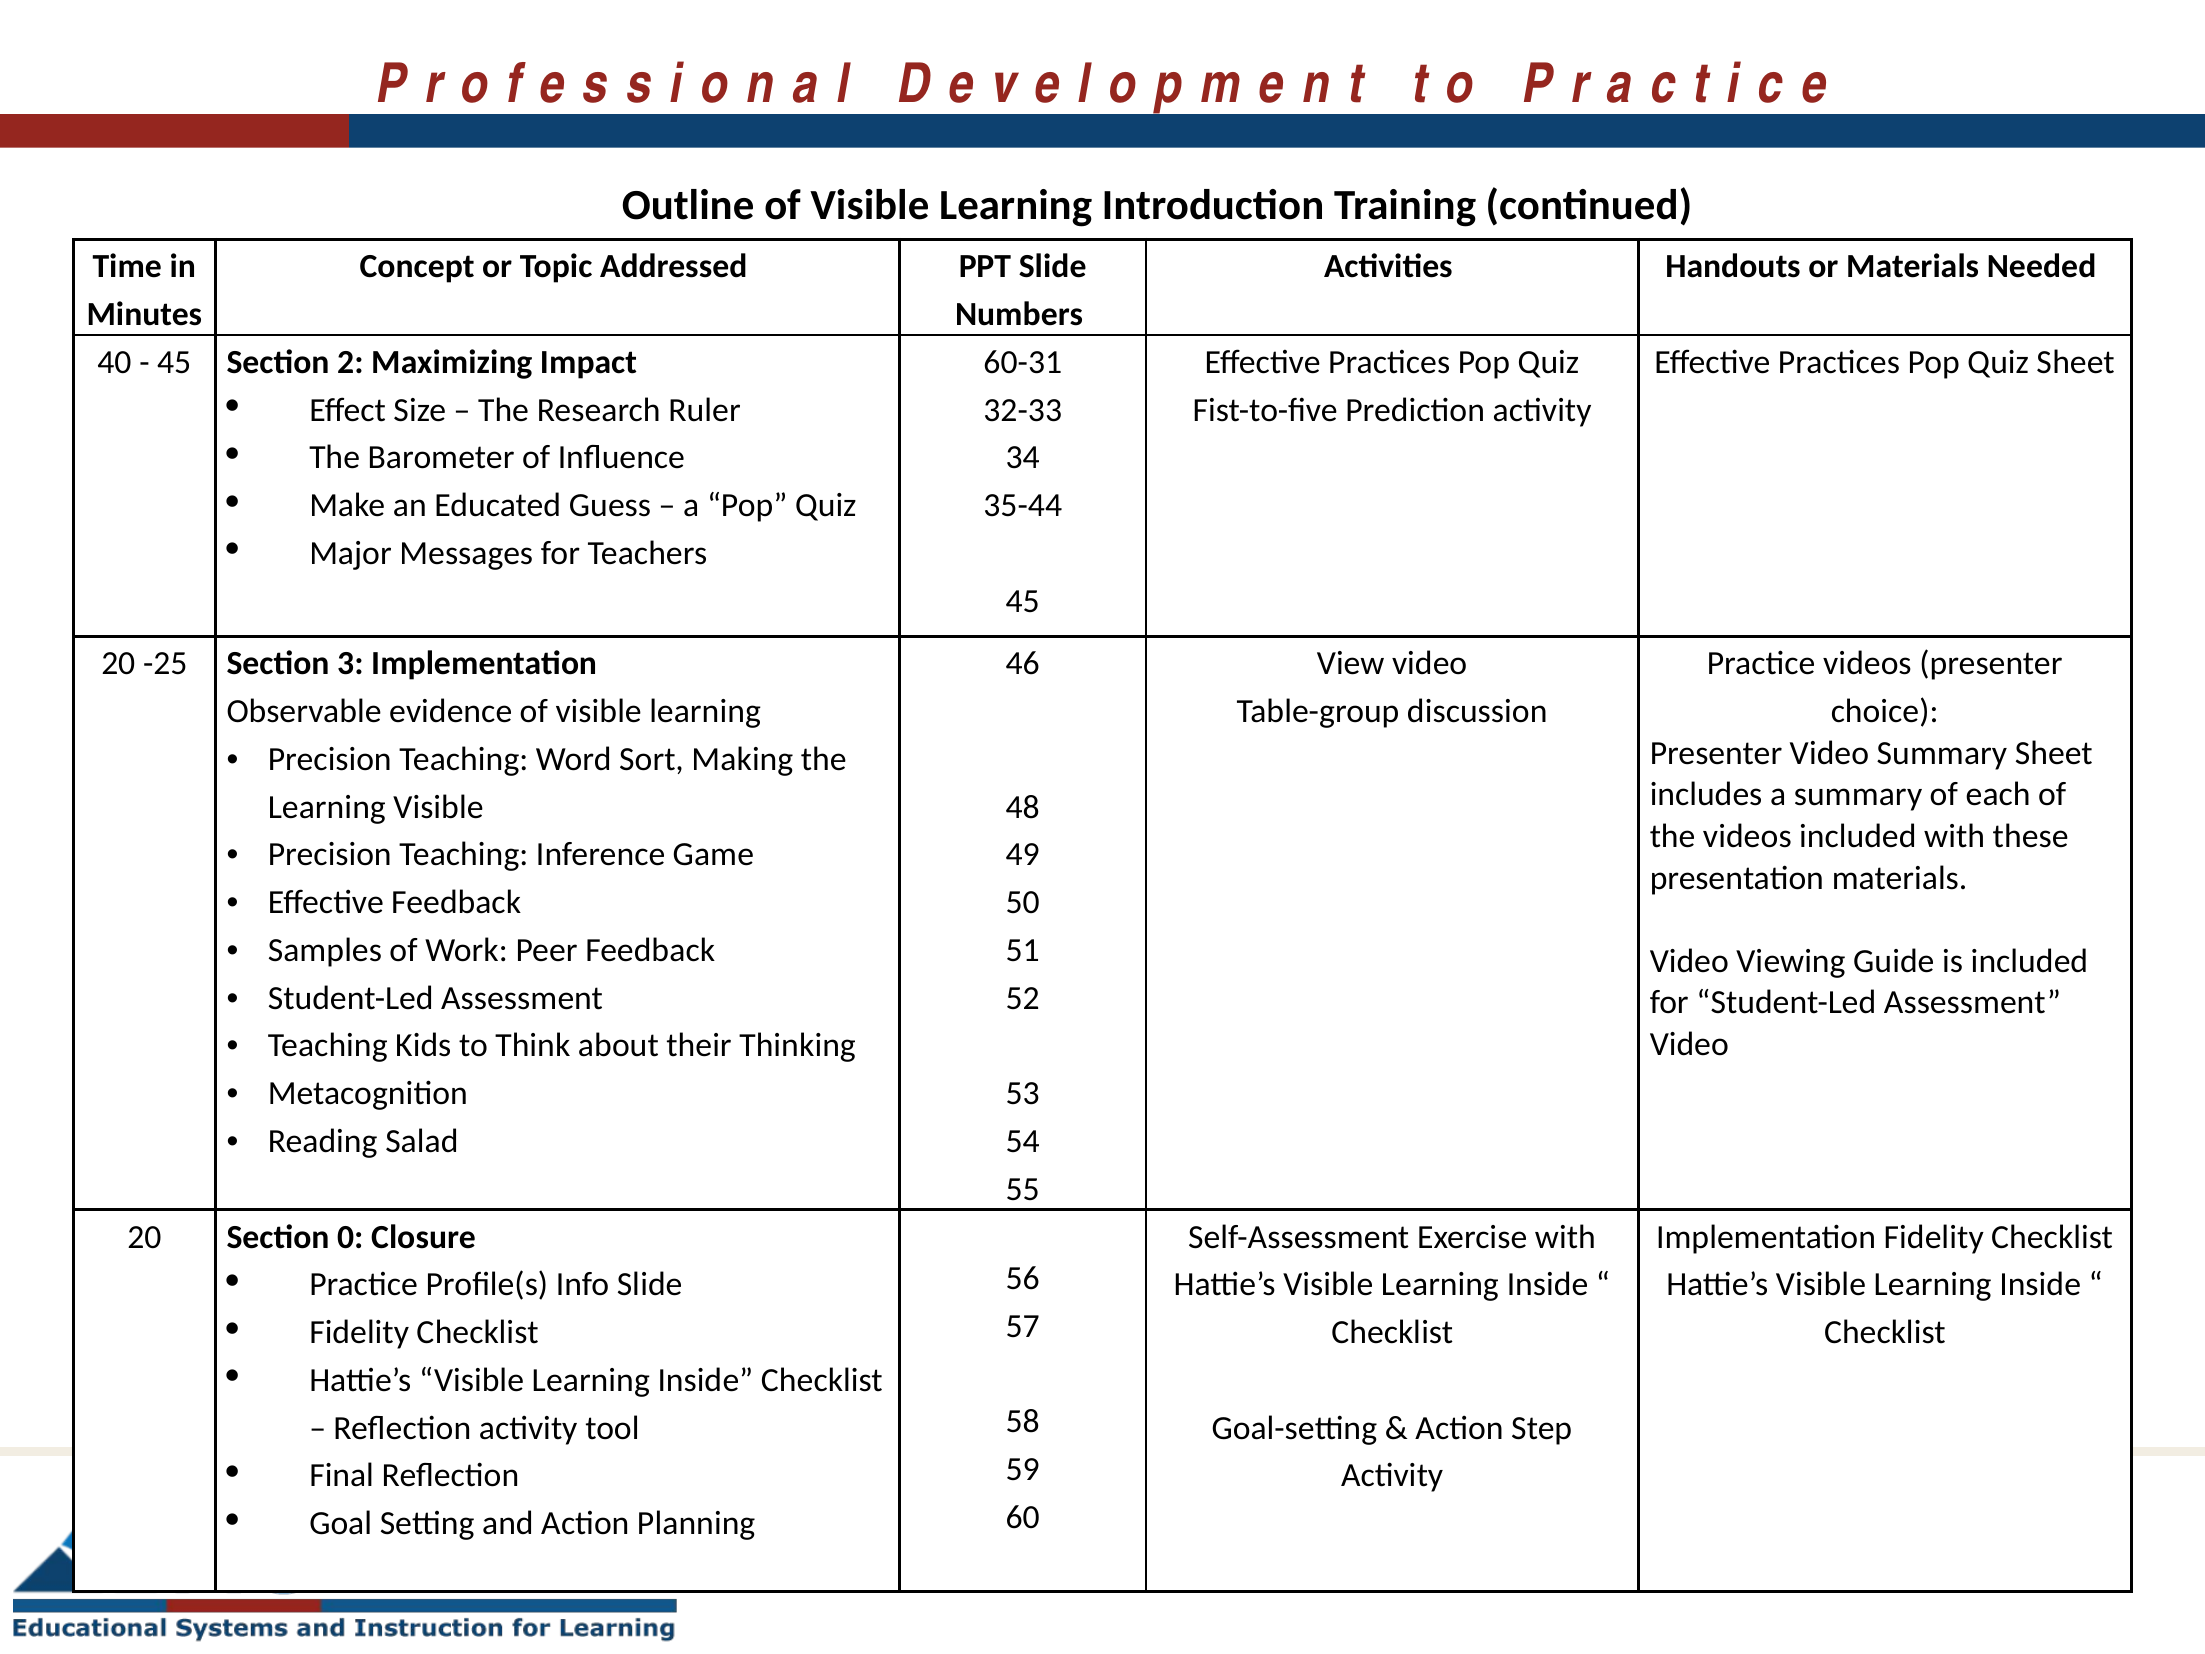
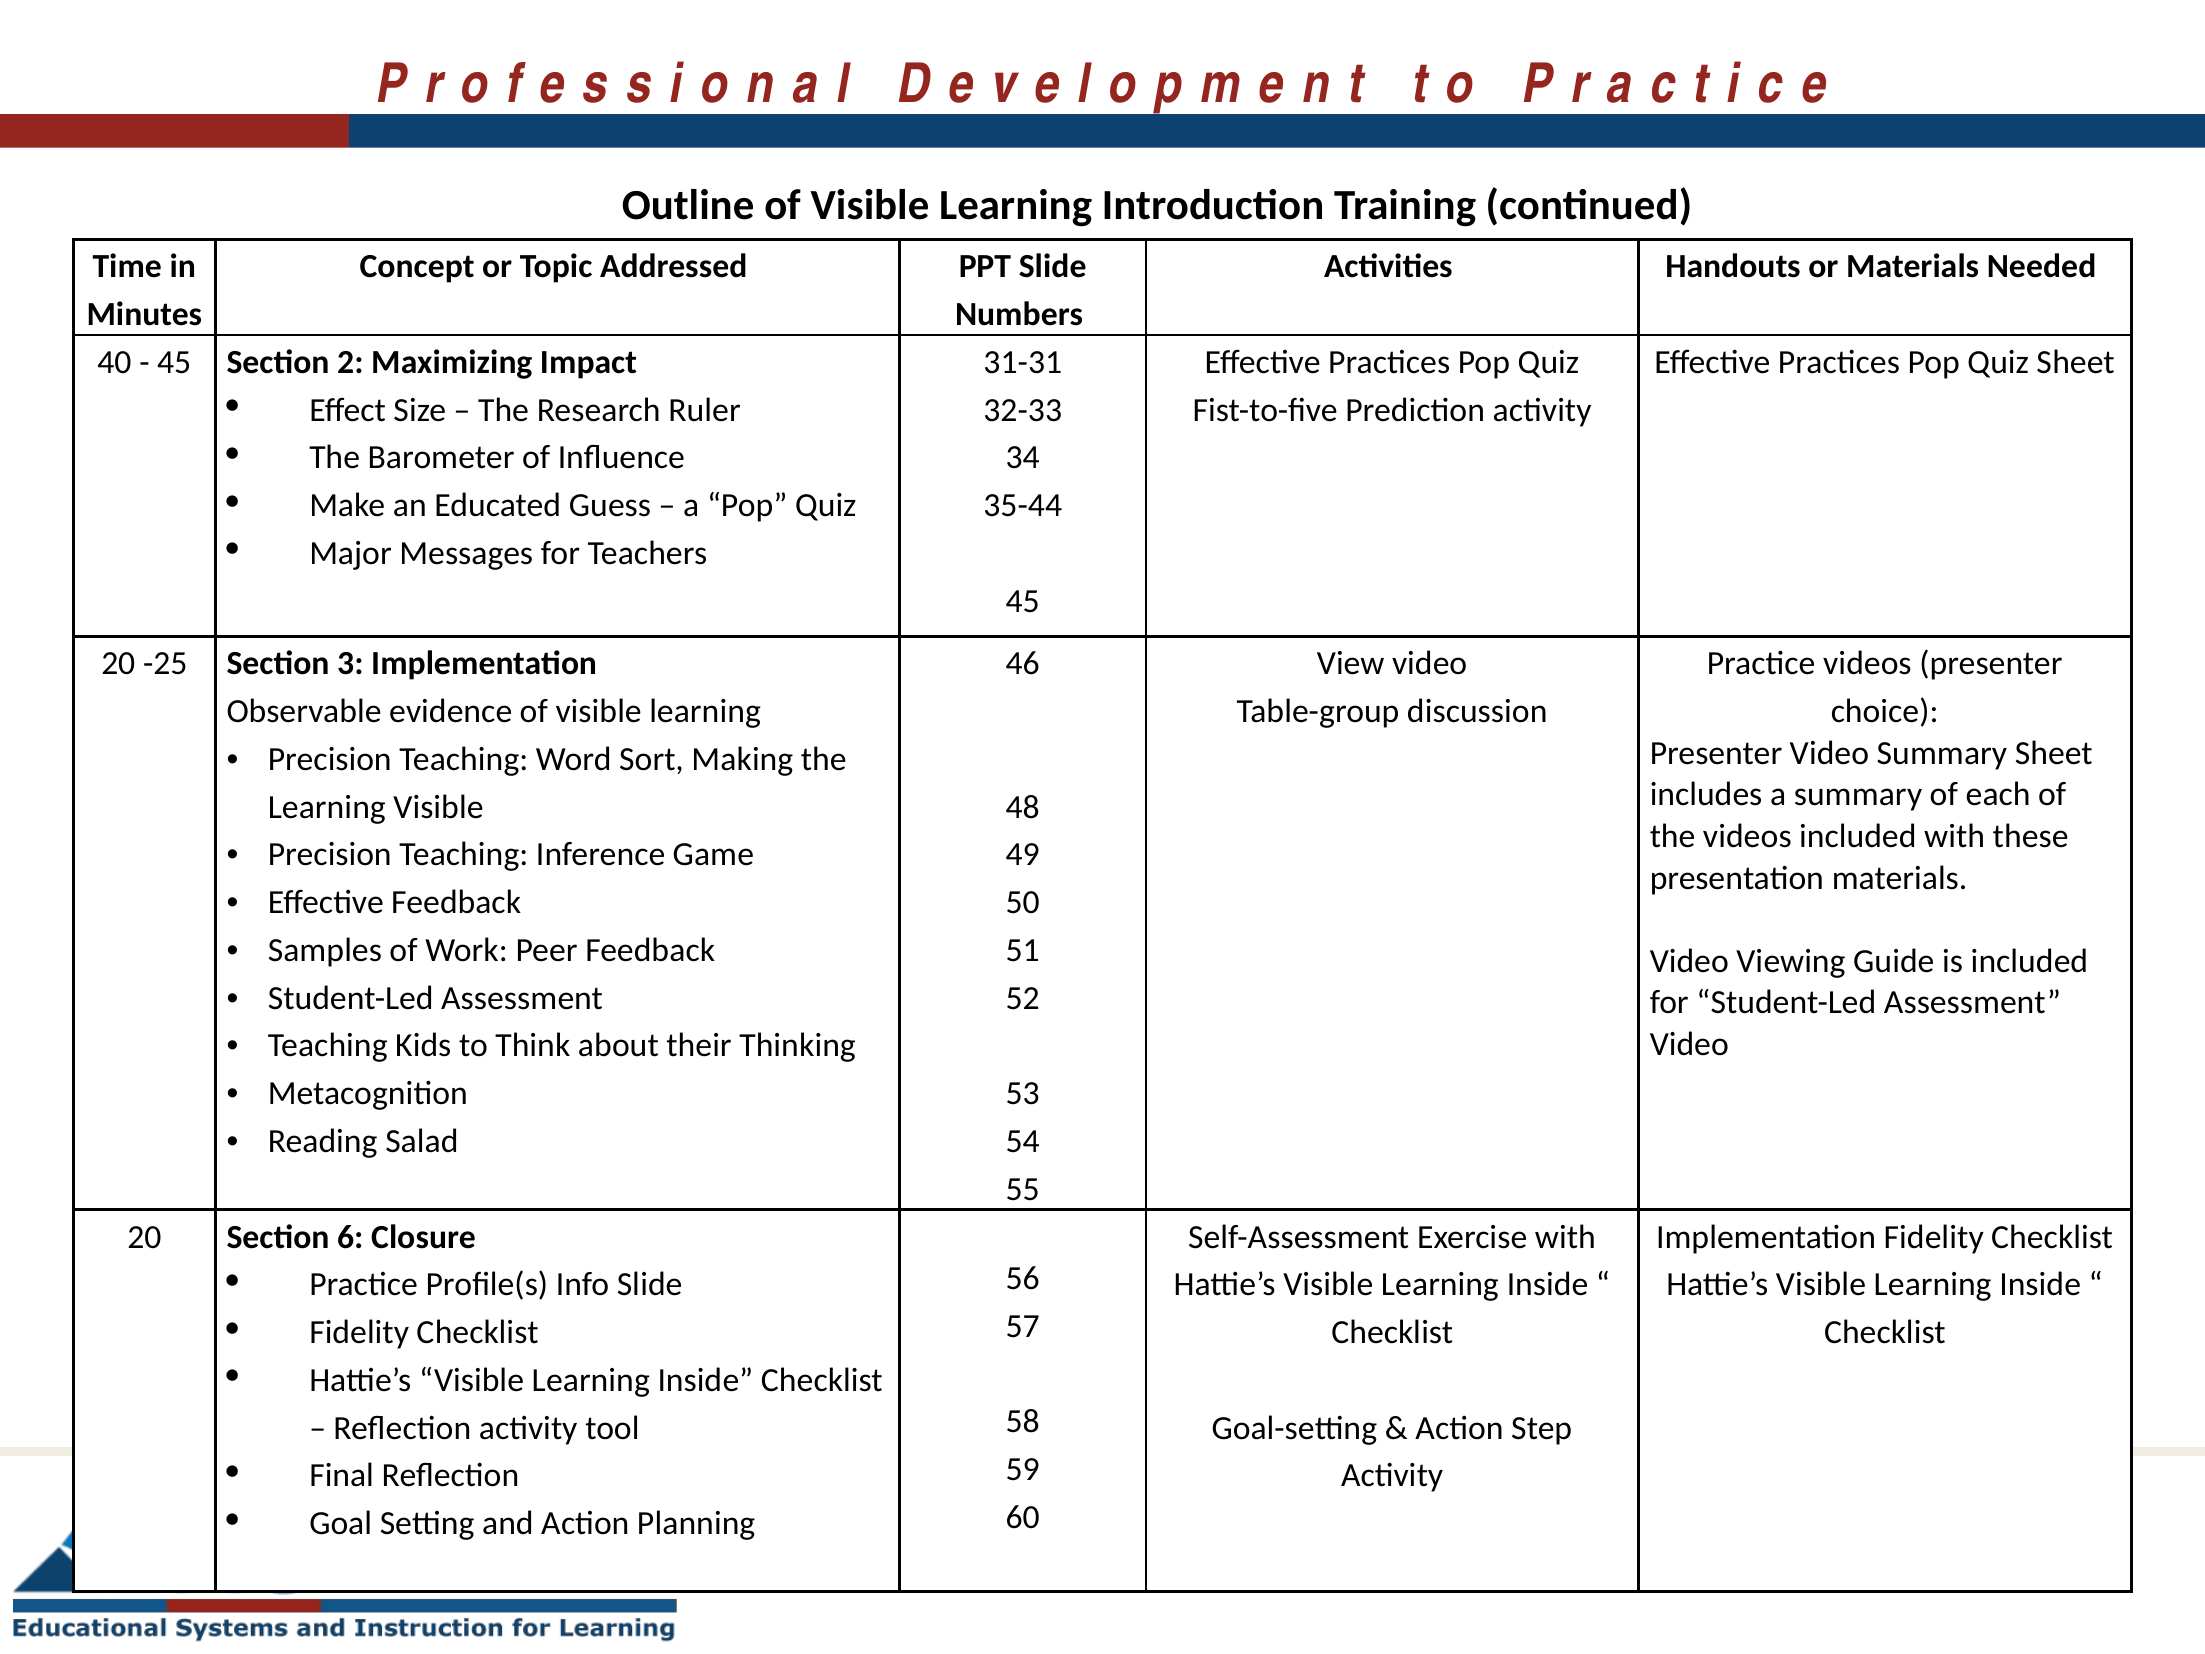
60-31: 60-31 -> 31-31
0: 0 -> 6
